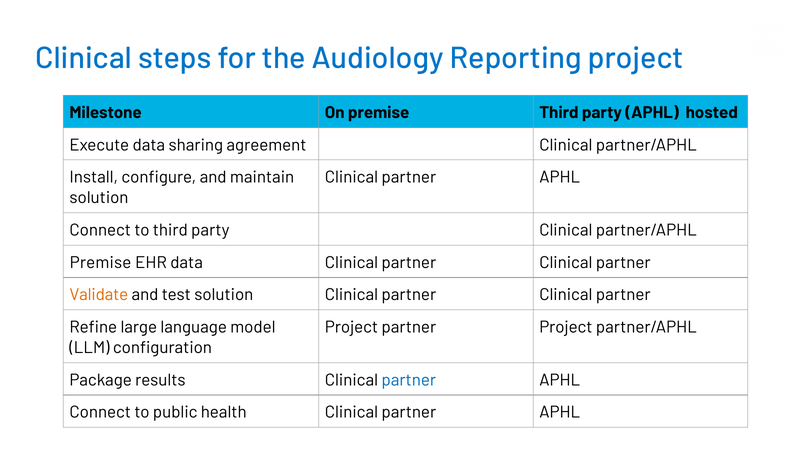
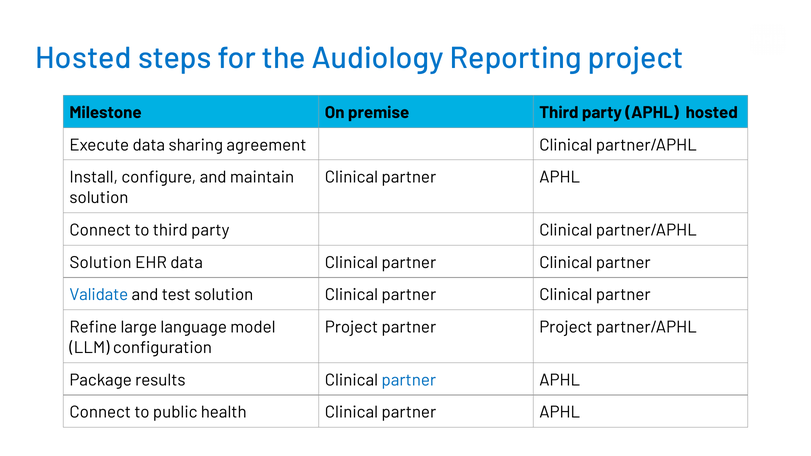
Clinical at (84, 58): Clinical -> Hosted
Premise at (101, 263): Premise -> Solution
Validate colour: orange -> blue
